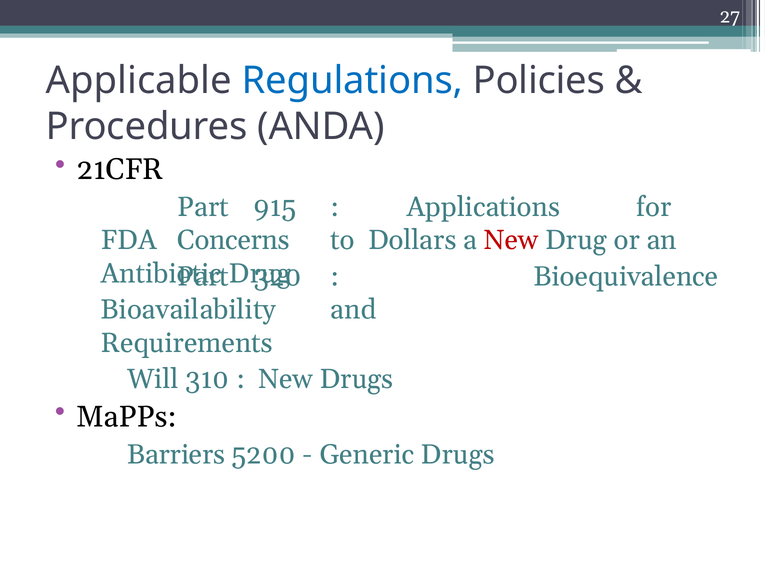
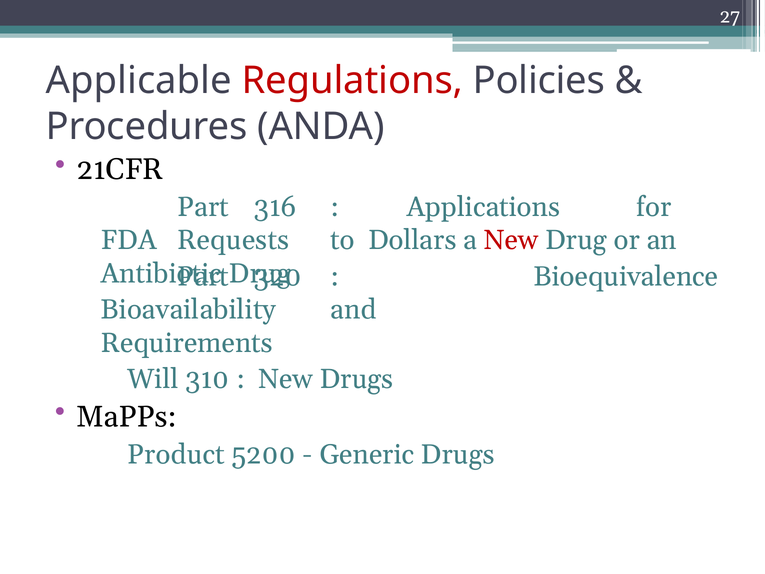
Regulations colour: blue -> red
915: 915 -> 316
Concerns: Concerns -> Requests
Barriers: Barriers -> Product
